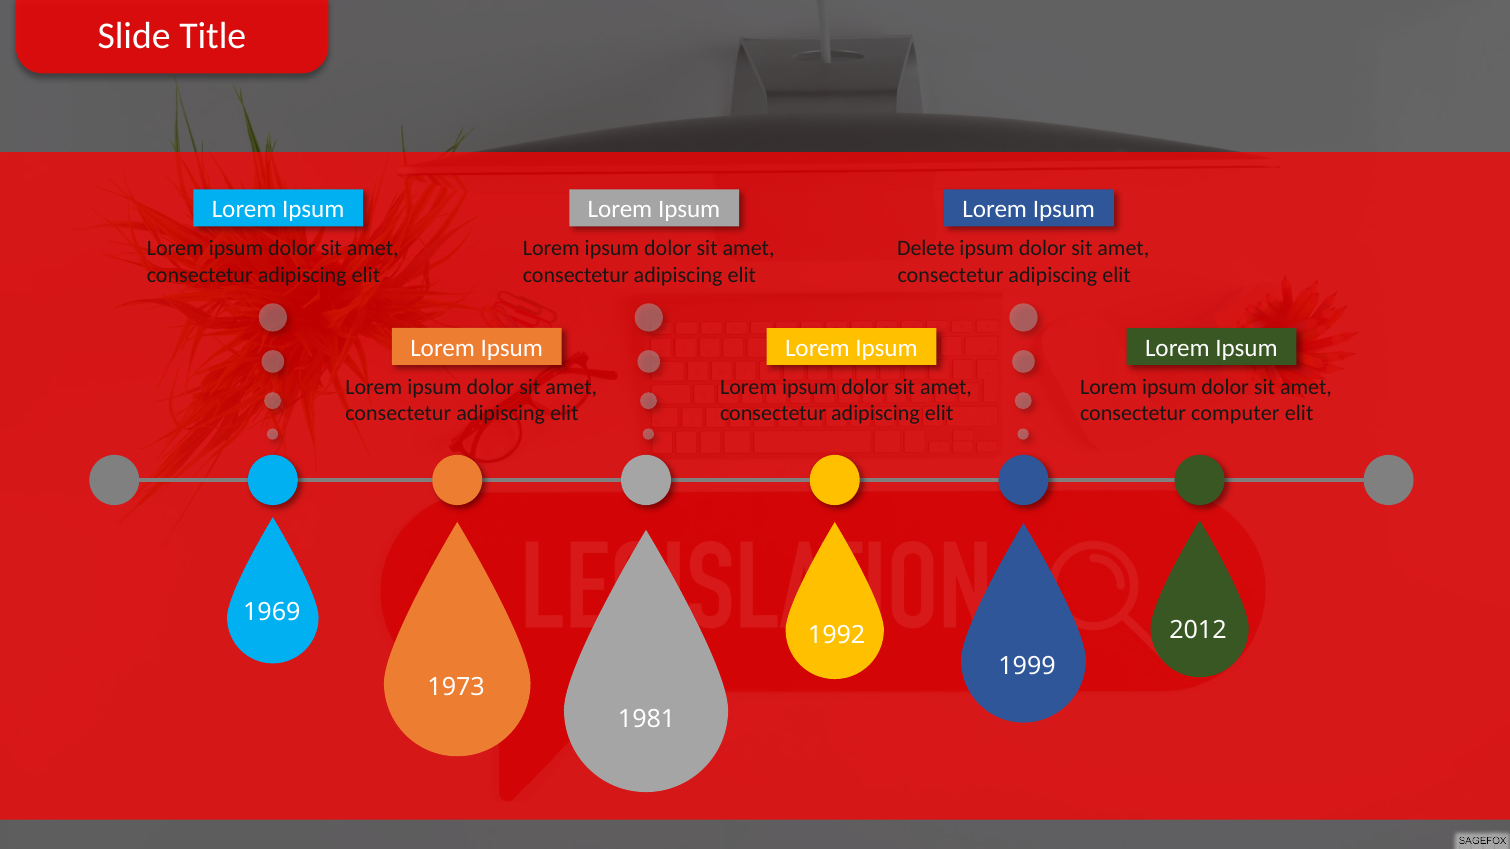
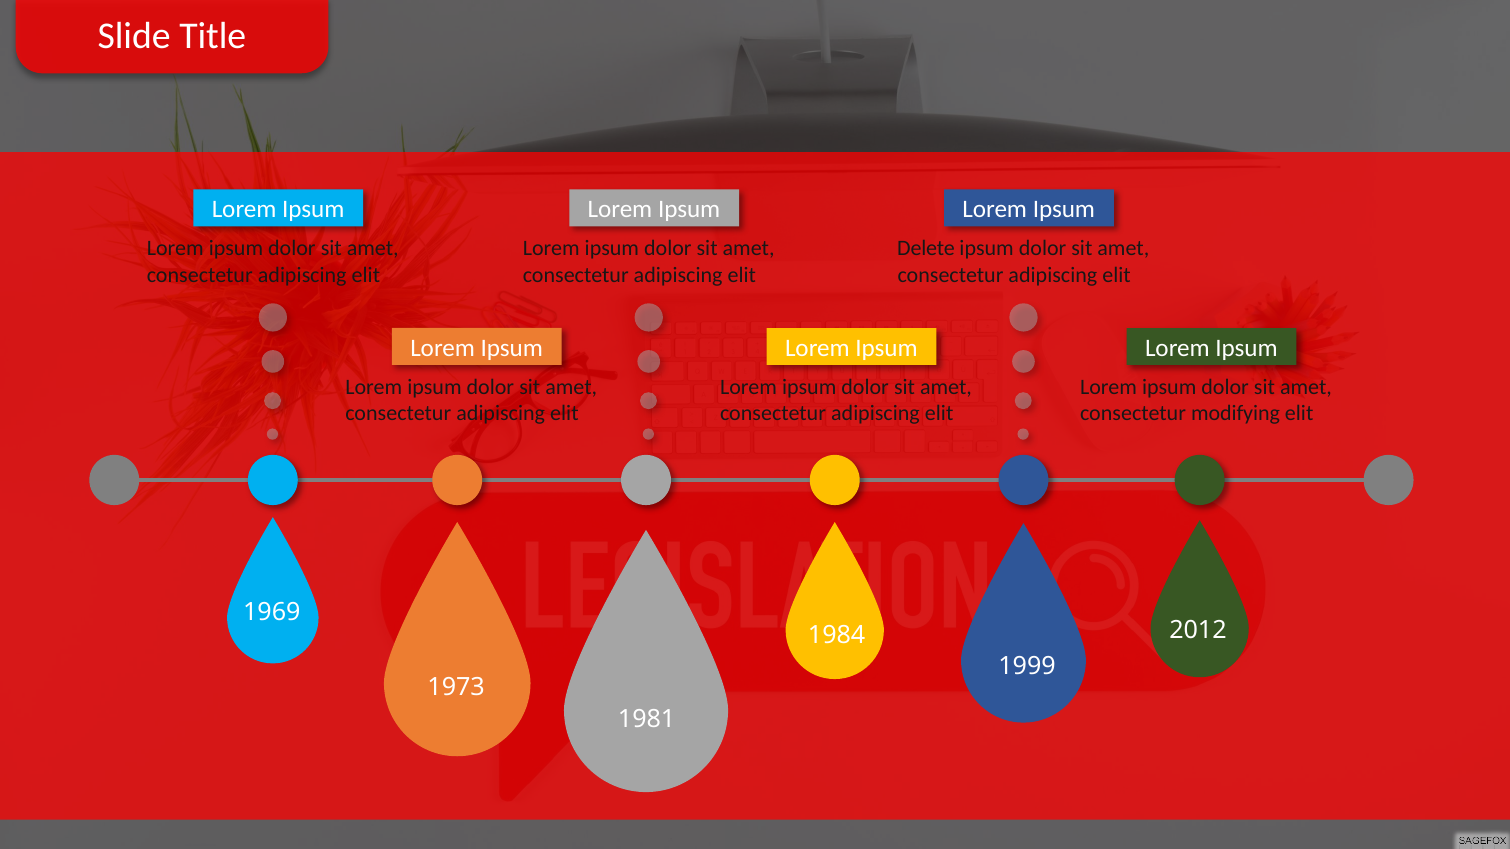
computer: computer -> modifying
1992: 1992 -> 1984
